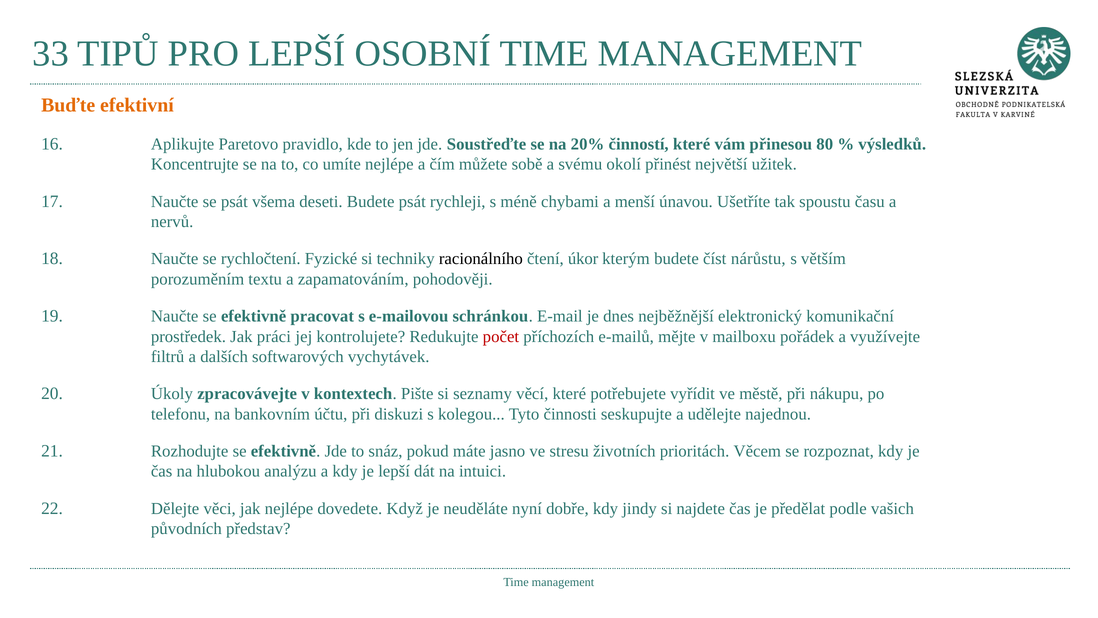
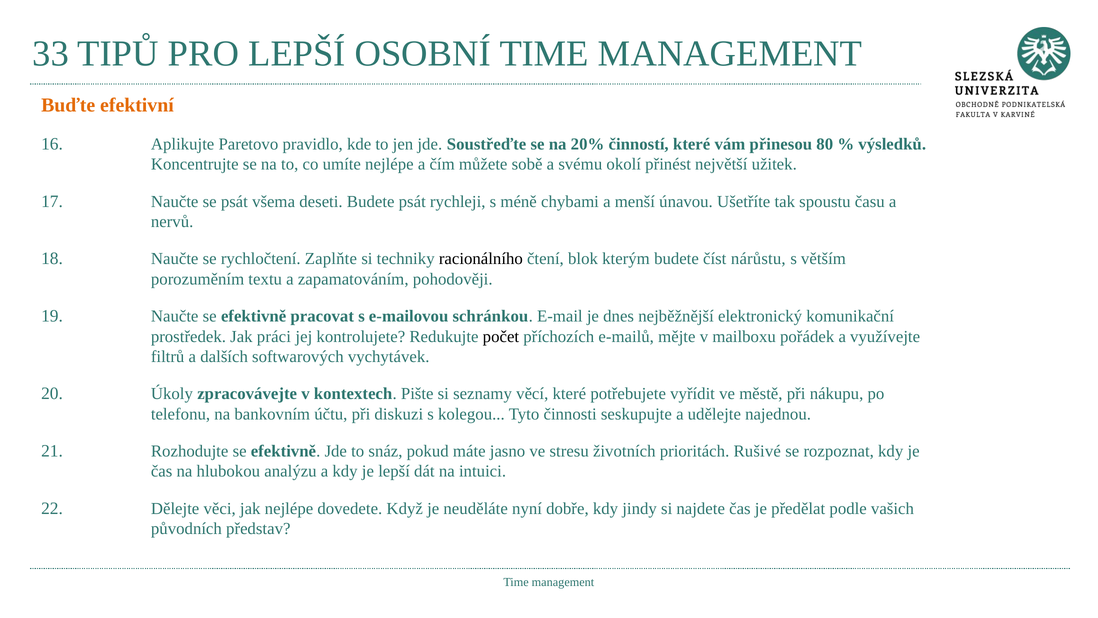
Fyzické: Fyzické -> Zaplňte
úkor: úkor -> blok
počet colour: red -> black
Věcem: Věcem -> Rušivé
